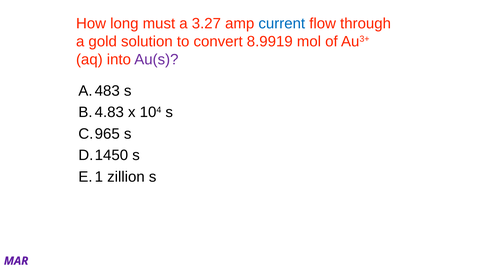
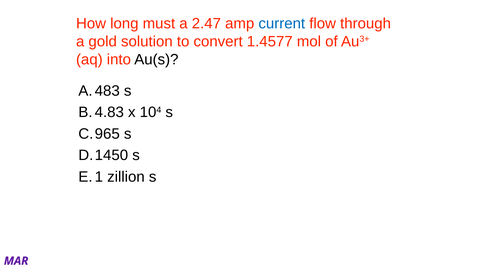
3.27: 3.27 -> 2.47
8.9919: 8.9919 -> 1.4577
Au(s colour: purple -> black
